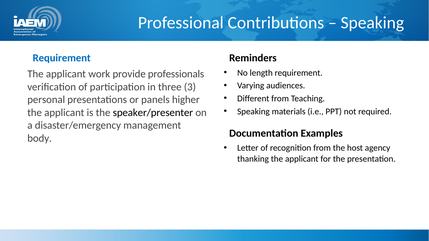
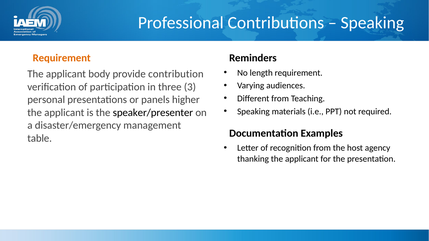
Requirement at (62, 58) colour: blue -> orange
work: work -> body
professionals: professionals -> contribution
body: body -> table
